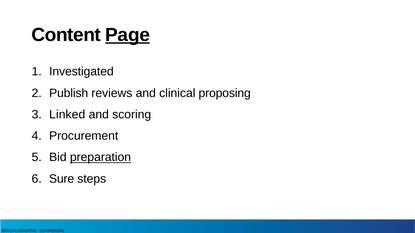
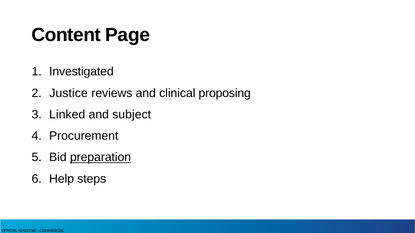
Page underline: present -> none
Publish: Publish -> Justice
scoring: scoring -> subject
Sure: Sure -> Help
